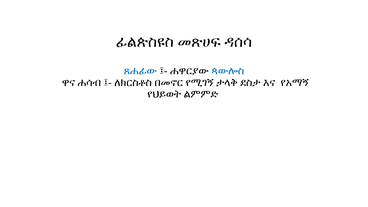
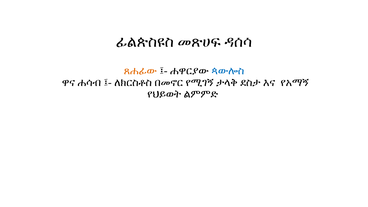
ጸሐፊው colour: blue -> orange
